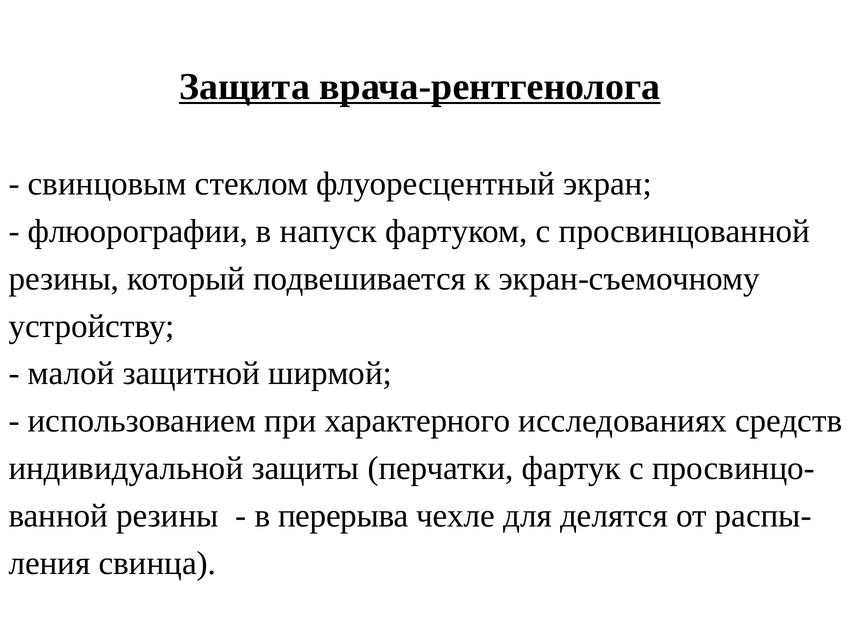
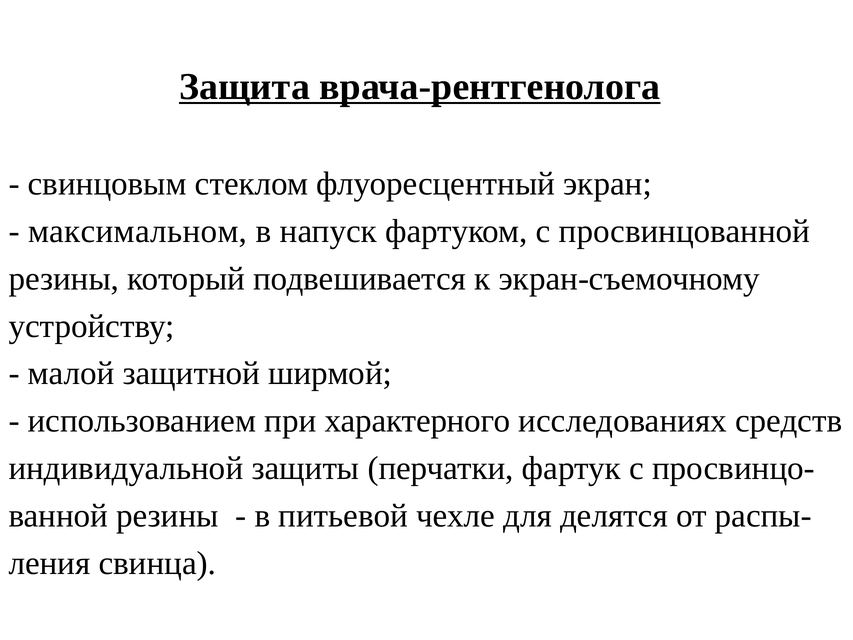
флюорографии: флюорографии -> максимальном
перерыва: перерыва -> питьевой
